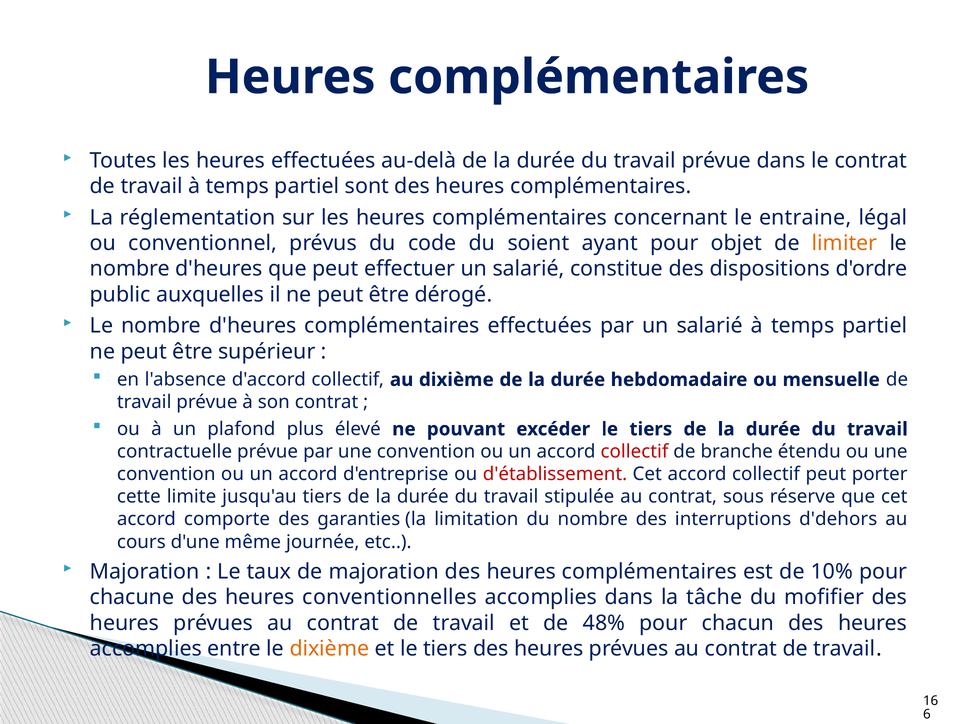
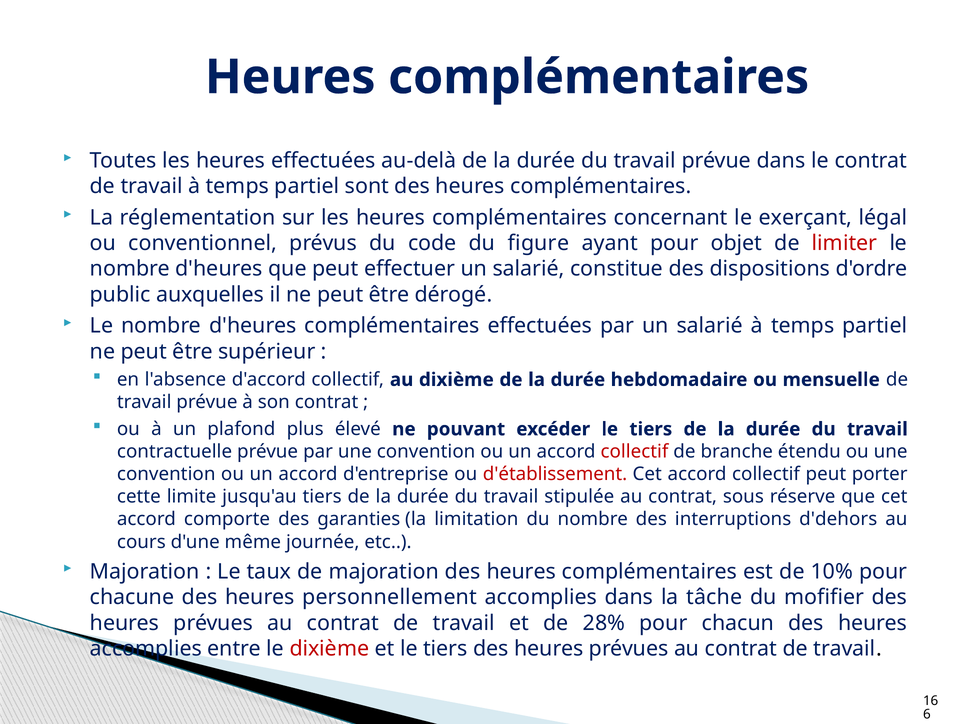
entraine: entraine -> exerçant
soient: soient -> figure
limiter colour: orange -> red
conventionnelles: conventionnelles -> personnellement
48%: 48% -> 28%
dixième at (329, 649) colour: orange -> red
